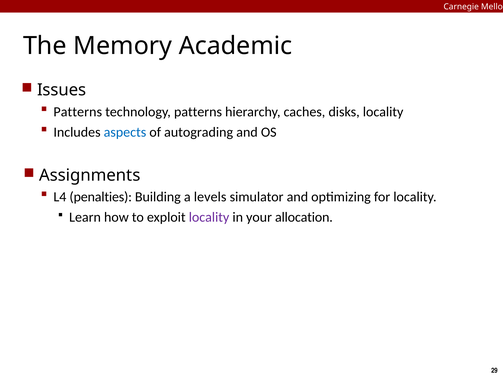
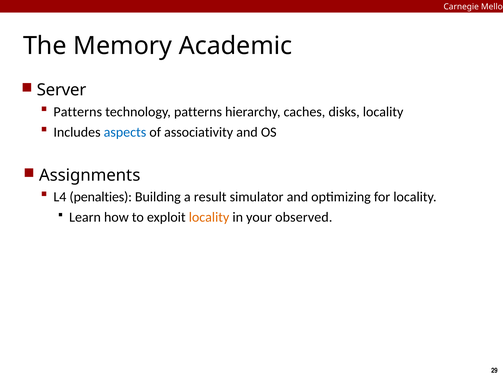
Issues: Issues -> Server
autograding: autograding -> associativity
levels: levels -> result
locality at (209, 217) colour: purple -> orange
allocation: allocation -> observed
